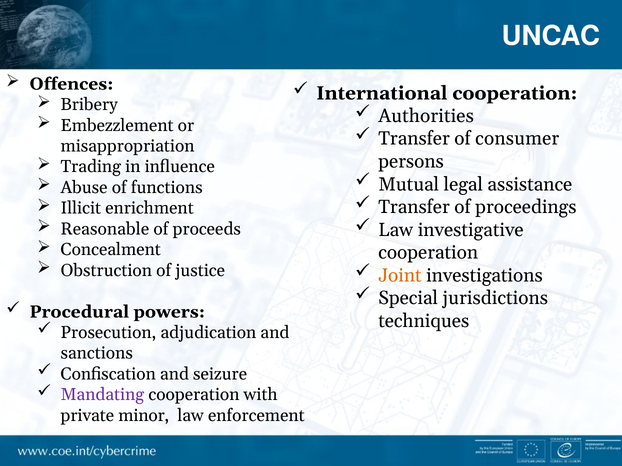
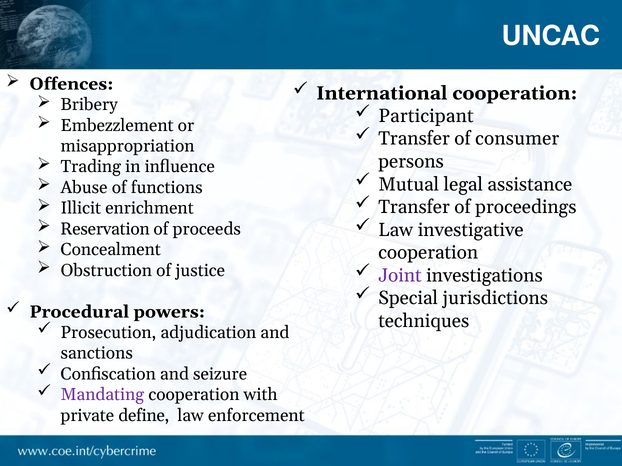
Authorities: Authorities -> Participant
Reasonable: Reasonable -> Reservation
Joint colour: orange -> purple
minor: minor -> define
